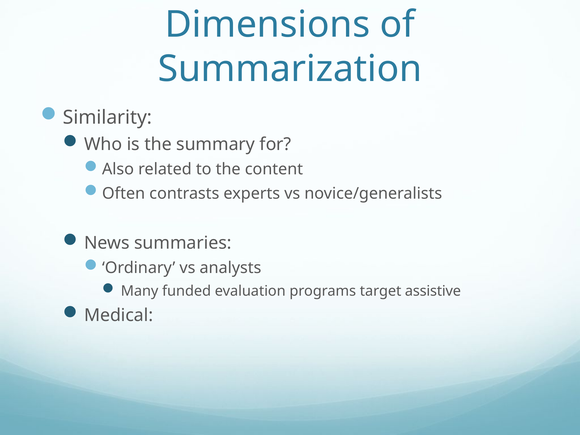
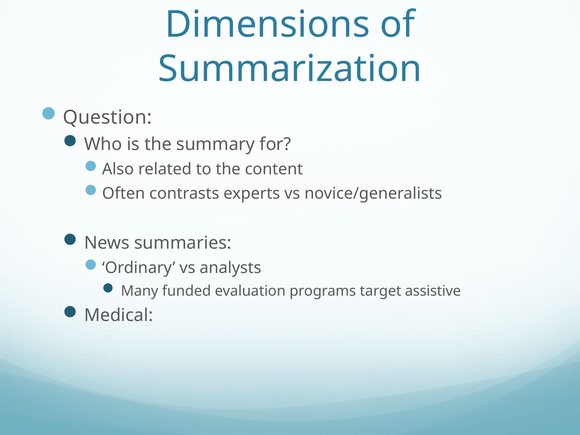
Similarity: Similarity -> Question
